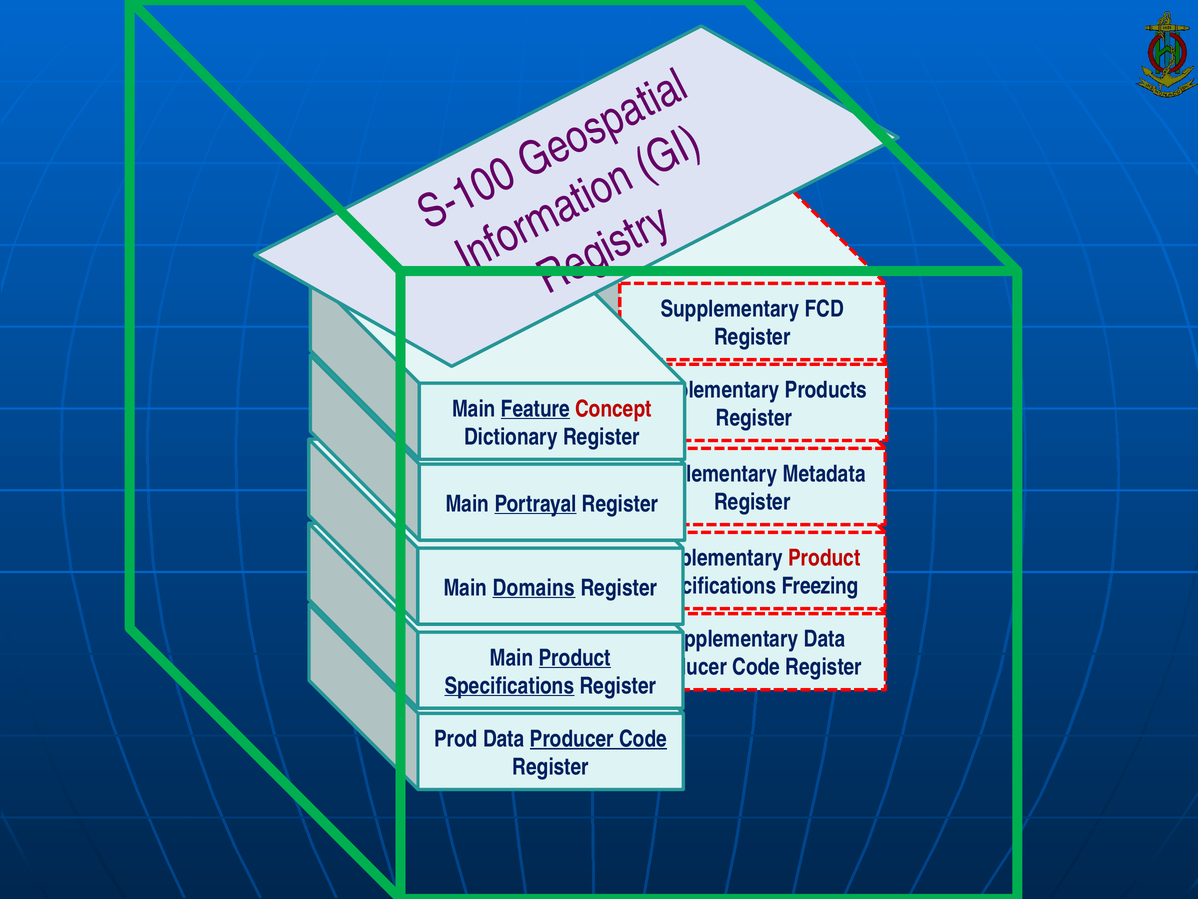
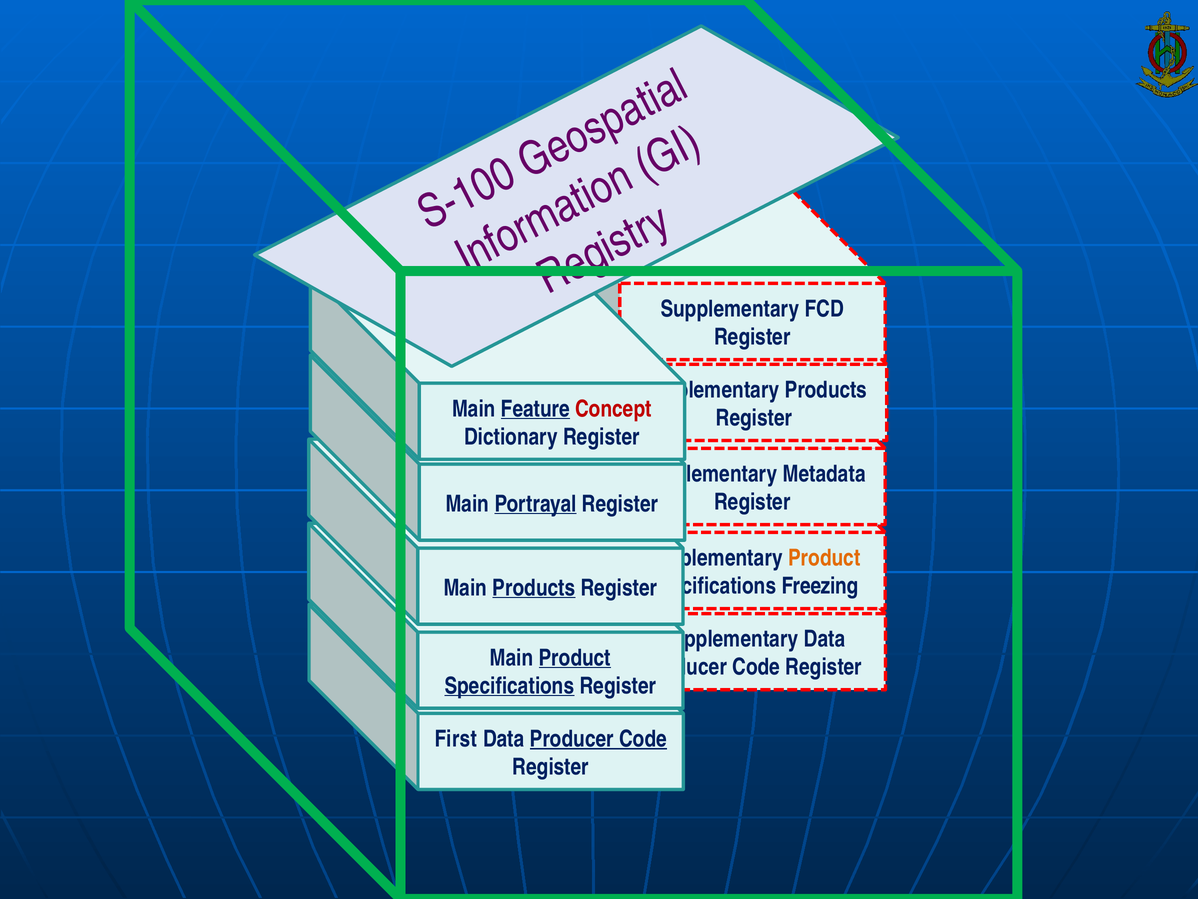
Product at (824, 558) colour: red -> orange
Main Domains: Domains -> Products
Prod: Prod -> First
